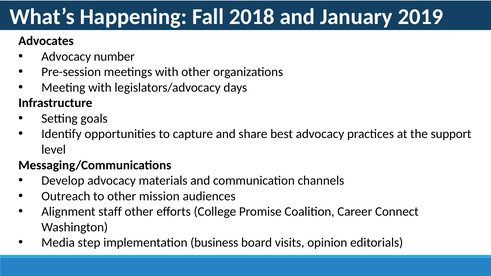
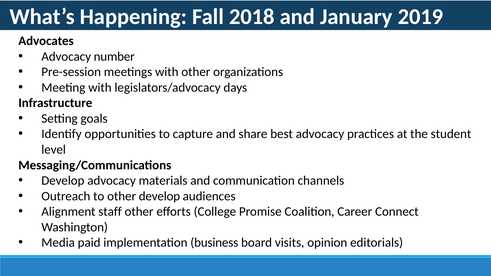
support: support -> student
other mission: mission -> develop
step: step -> paid
